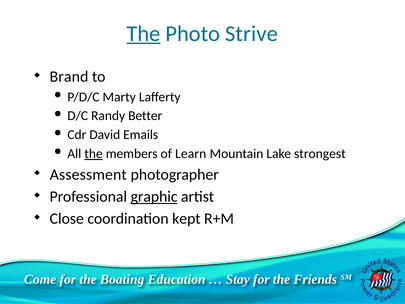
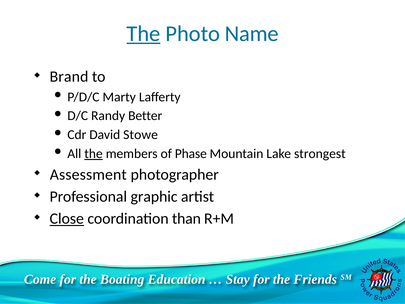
Strive: Strive -> Name
Emails: Emails -> Stowe
Learn: Learn -> Phase
graphic underline: present -> none
Close underline: none -> present
kept: kept -> than
